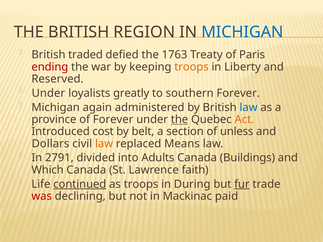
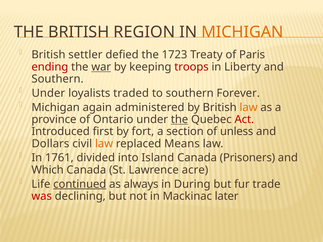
MICHIGAN at (242, 32) colour: blue -> orange
traded: traded -> settler
1763: 1763 -> 1723
war underline: none -> present
troops at (191, 67) colour: orange -> red
Reserved at (58, 79): Reserved -> Southern
greatly: greatly -> traded
law at (249, 107) colour: blue -> orange
of Forever: Forever -> Ontario
Act colour: orange -> red
cost: cost -> first
belt: belt -> fort
2791: 2791 -> 1761
Adults: Adults -> Island
Buildings: Buildings -> Prisoners
faith: faith -> acre
as troops: troops -> always
fur underline: present -> none
paid: paid -> later
